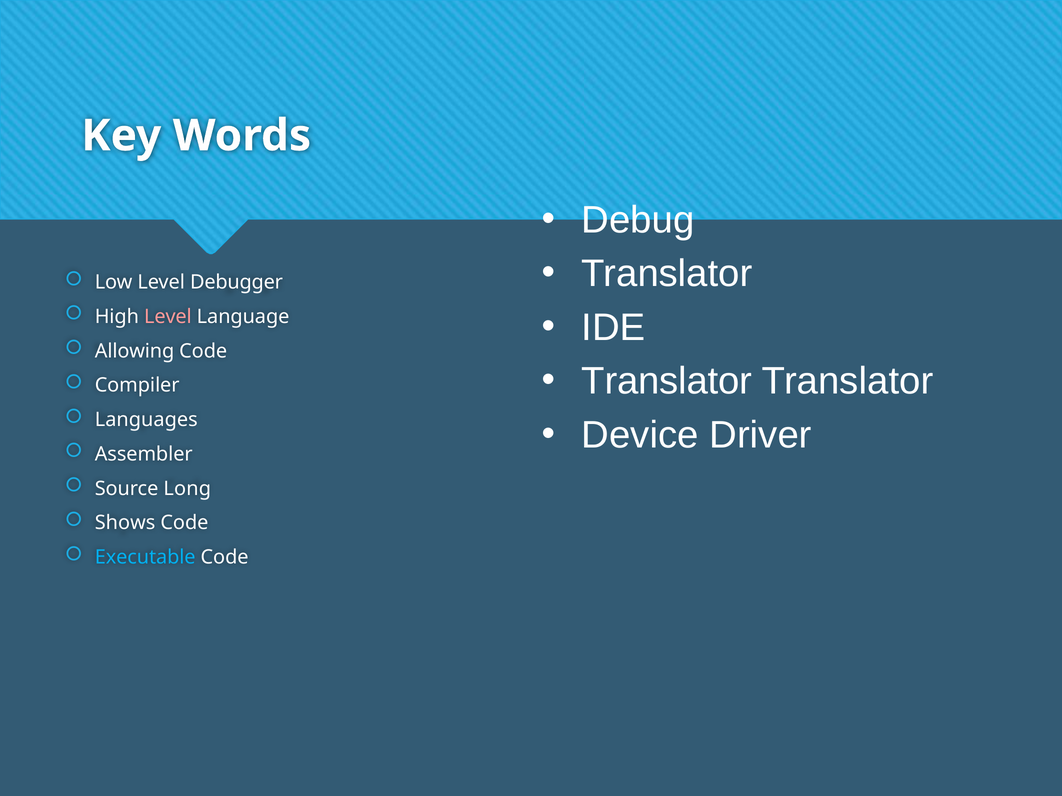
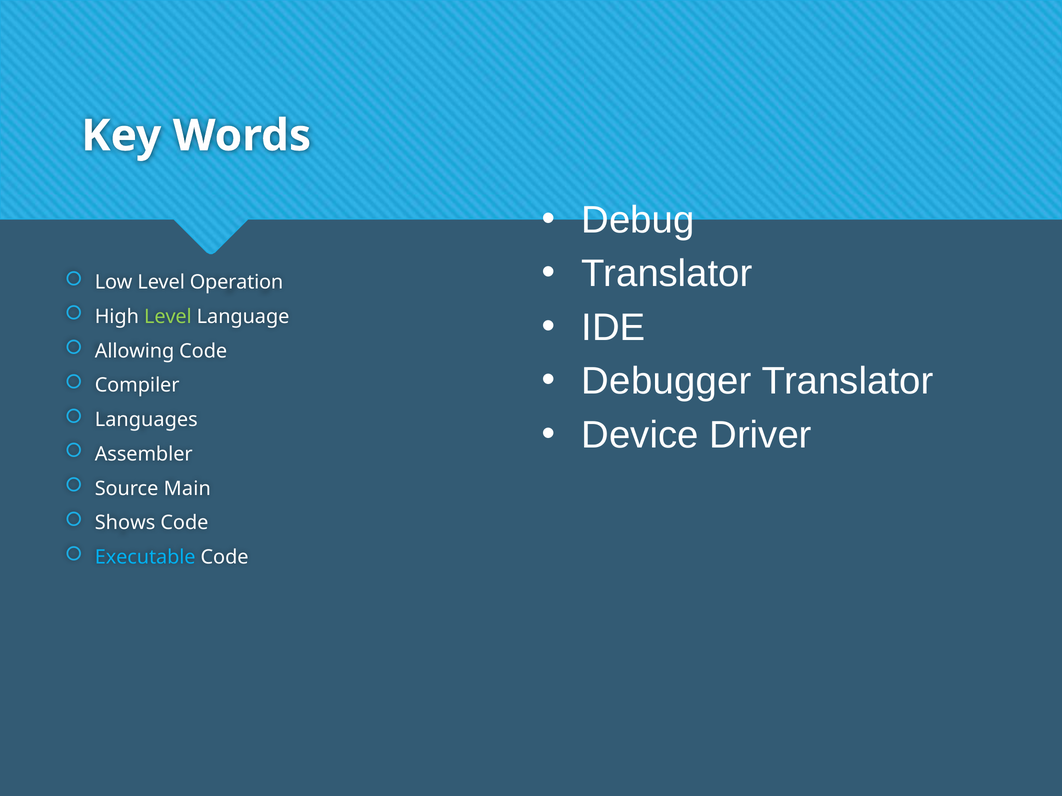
Debugger: Debugger -> Operation
Level at (168, 317) colour: pink -> light green
Translator at (667, 382): Translator -> Debugger
Long: Long -> Main
